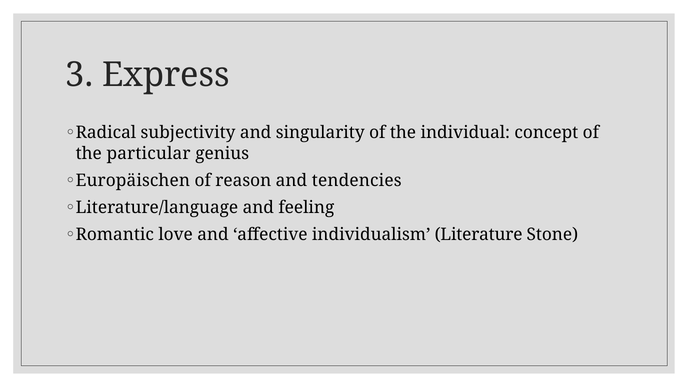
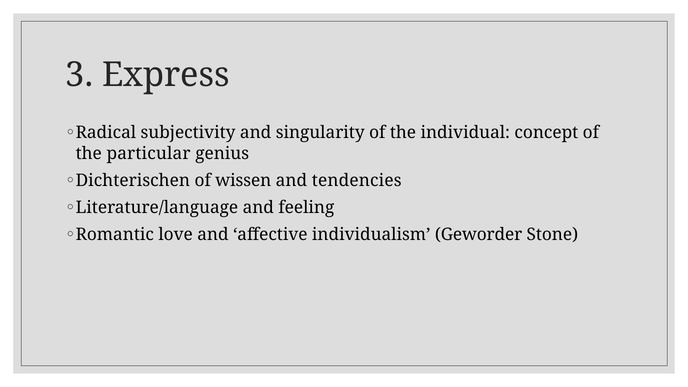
Europäischen: Europäischen -> Dichterischen
reason: reason -> wissen
Literature: Literature -> Geworder
